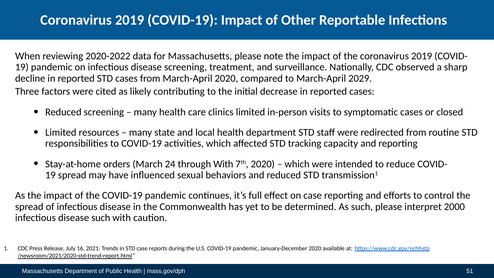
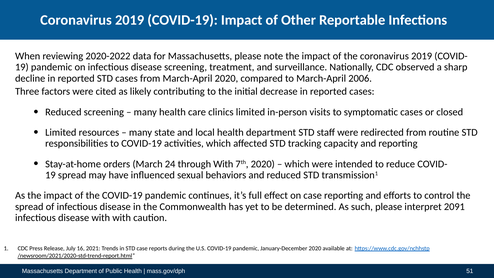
2029: 2029 -> 2006
2000: 2000 -> 2091
disease such: such -> with
